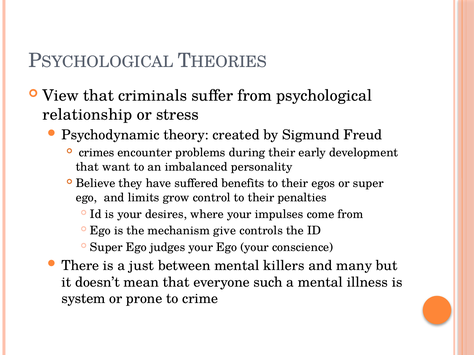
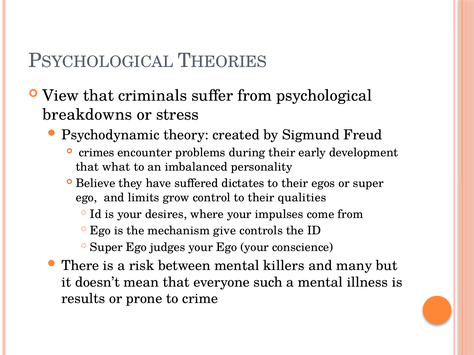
relationship: relationship -> breakdowns
want: want -> what
benefits: benefits -> dictates
penalties: penalties -> qualities
just: just -> risk
system: system -> results
